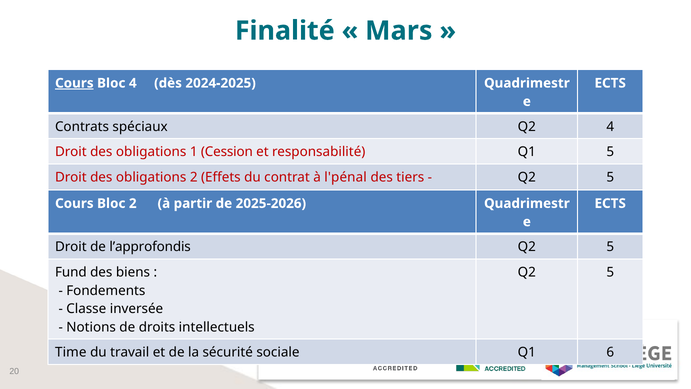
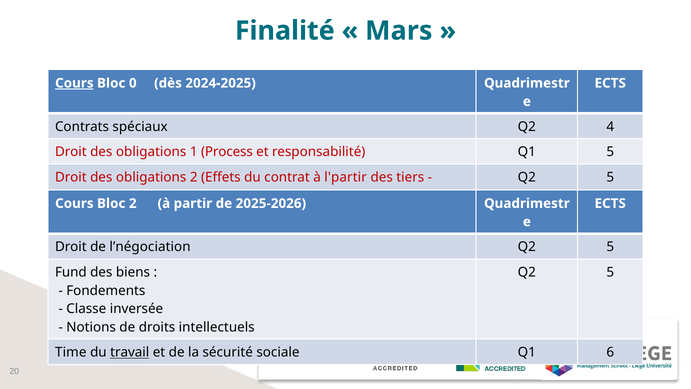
Bloc 4: 4 -> 0
Cession: Cession -> Process
l'pénal: l'pénal -> l'partir
l’approfondis: l’approfondis -> l’négociation
travail underline: none -> present
